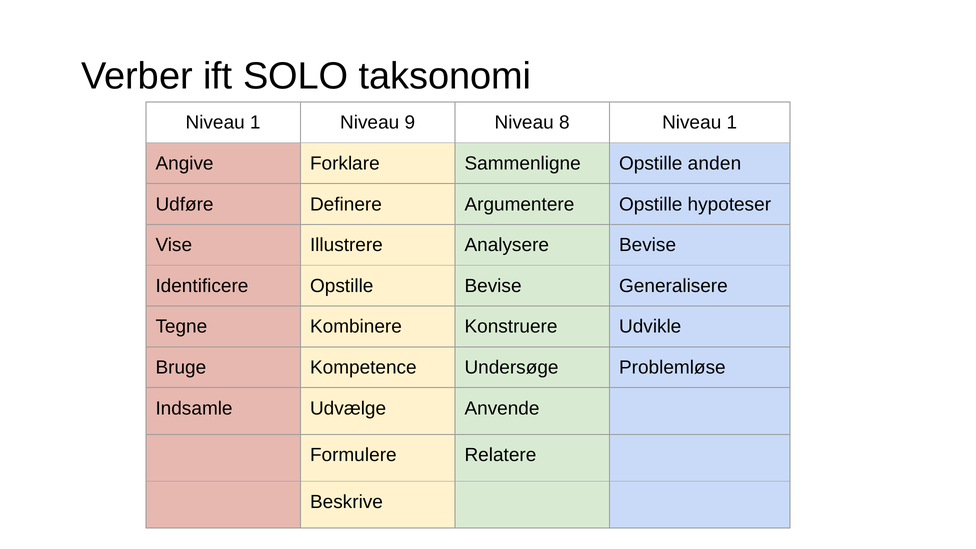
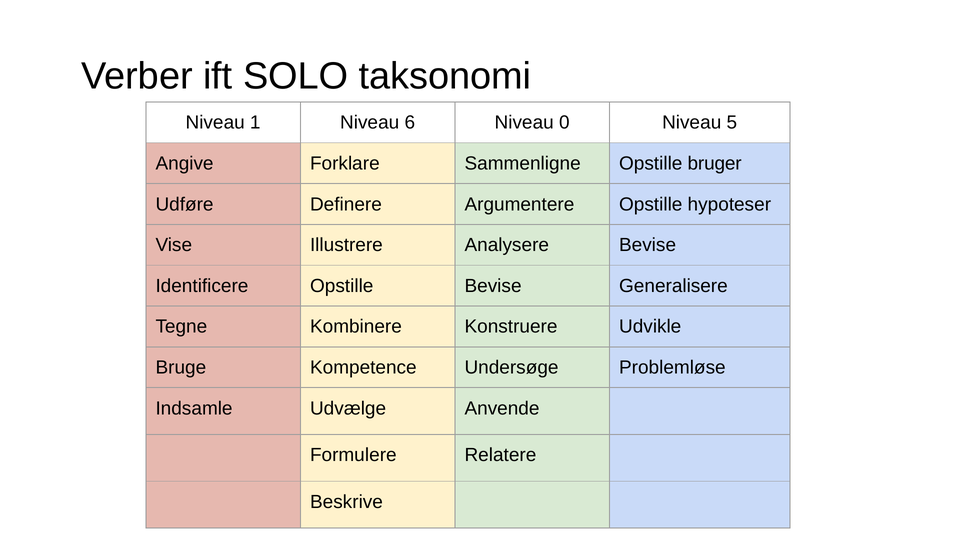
9: 9 -> 6
8: 8 -> 0
1 at (732, 123): 1 -> 5
anden: anden -> bruger
